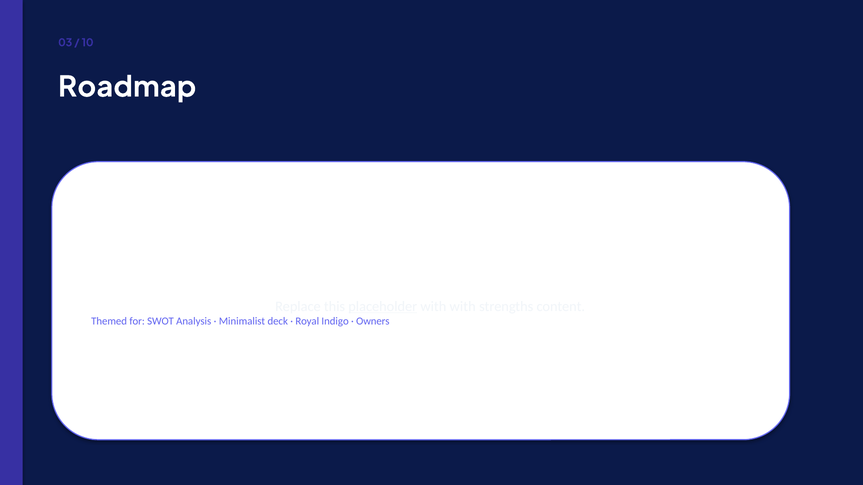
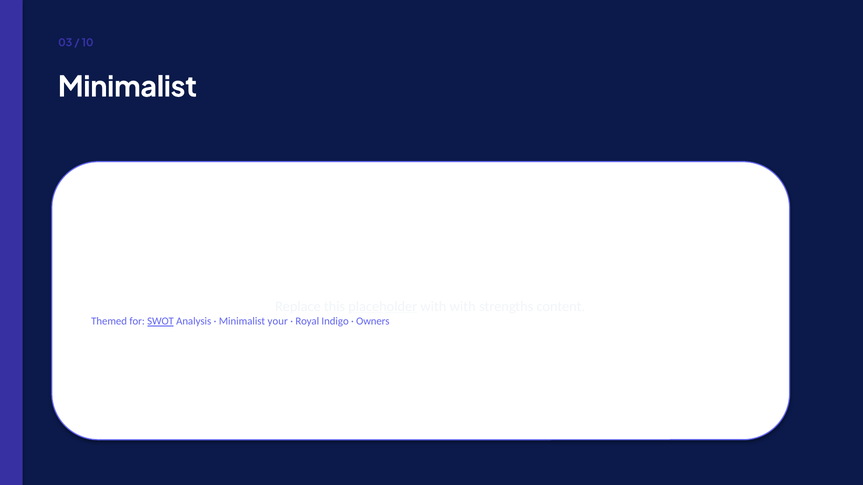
Roadmap at (127, 87): Roadmap -> Minimalist
SWOT underline: none -> present
deck: deck -> your
